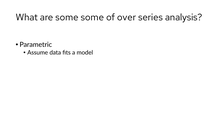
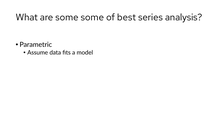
over: over -> best
